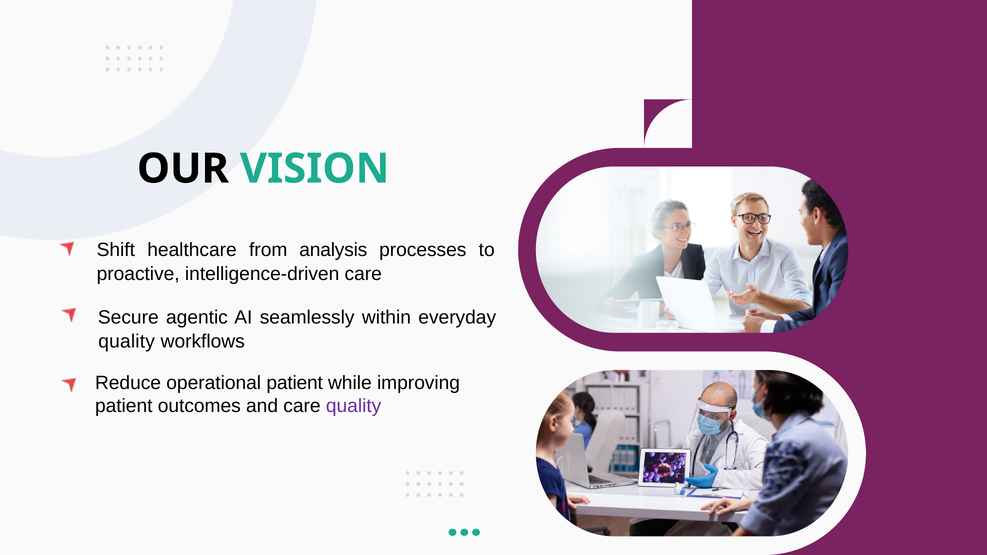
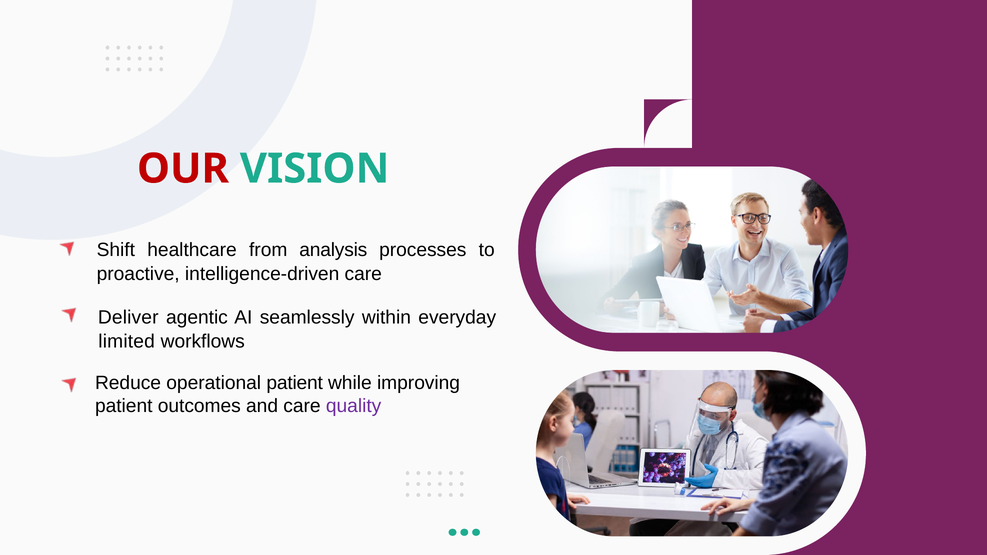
OUR colour: black -> red
Secure: Secure -> Deliver
quality at (127, 341): quality -> limited
